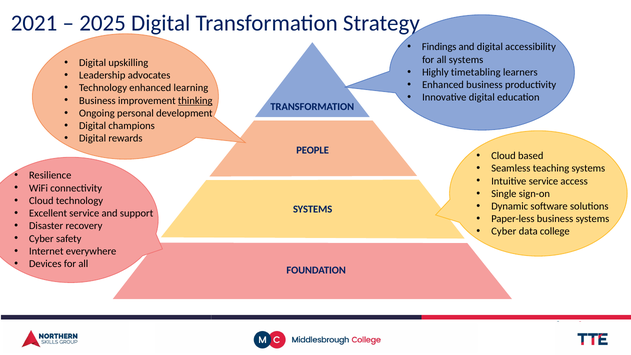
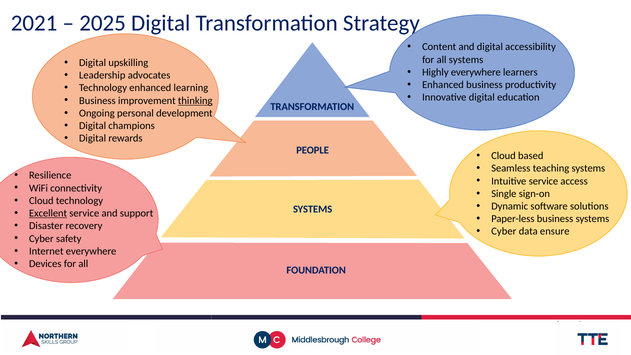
Findings: Findings -> Content
Highly timetabling: timetabling -> everywhere
Excellent underline: none -> present
college: college -> ensure
